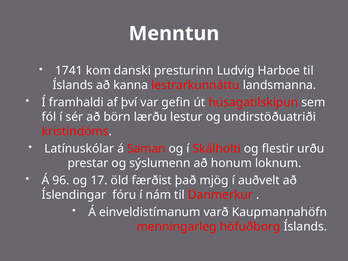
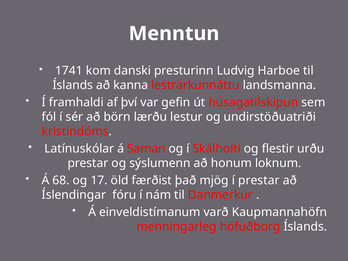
96: 96 -> 68
í auðvelt: auðvelt -> prestar
